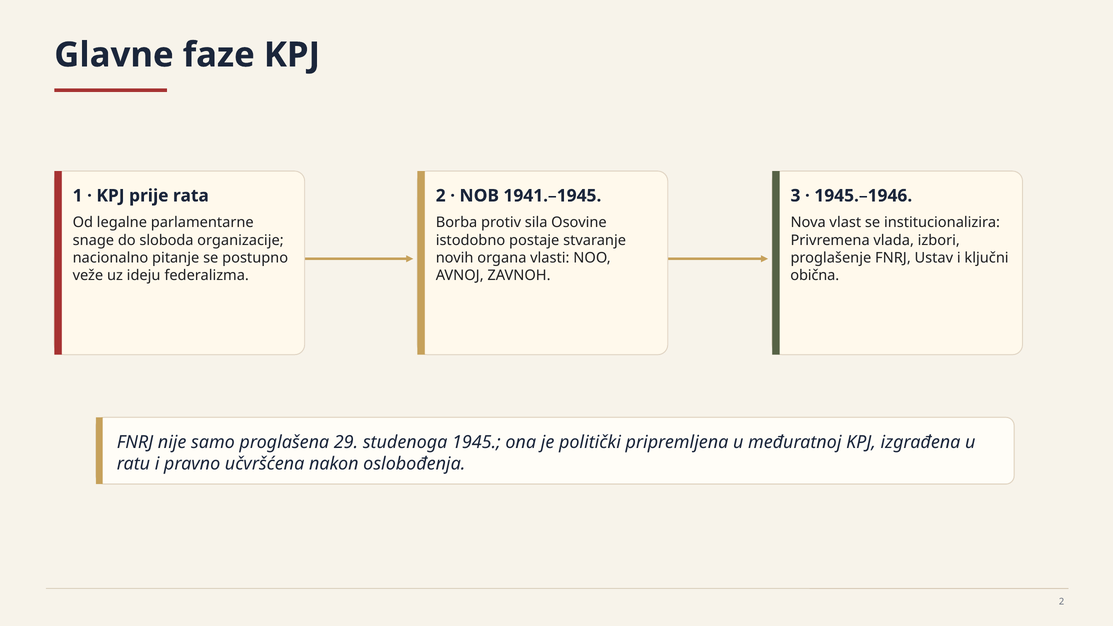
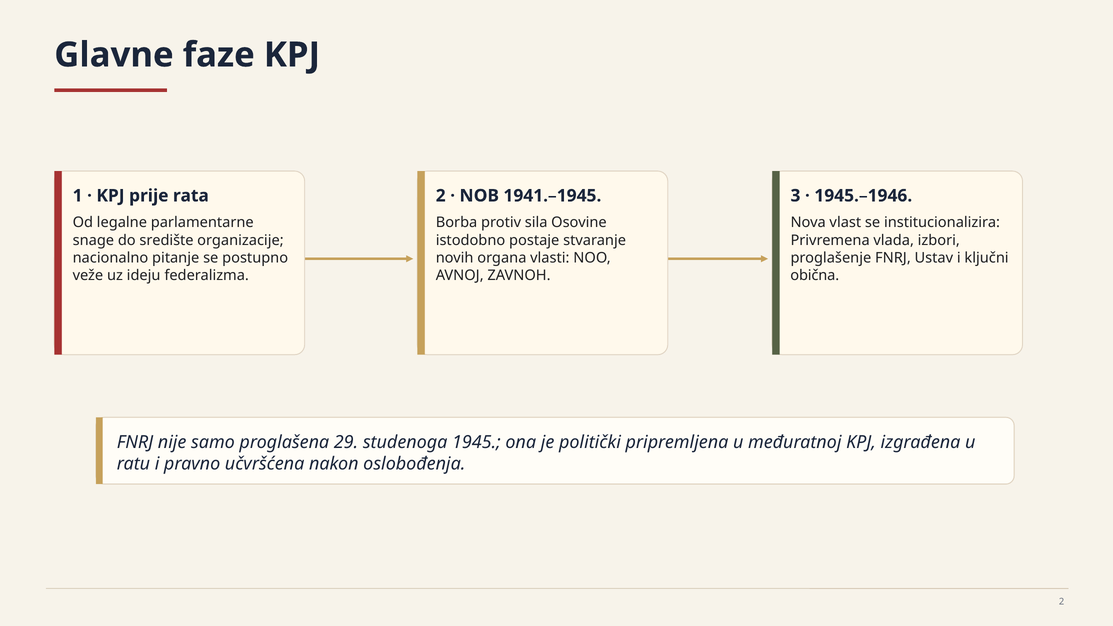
sloboda: sloboda -> središte
